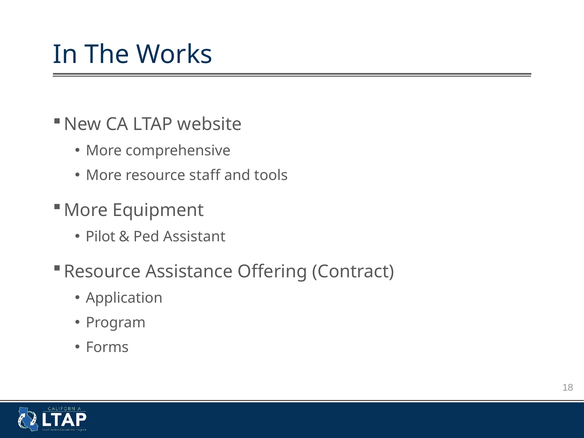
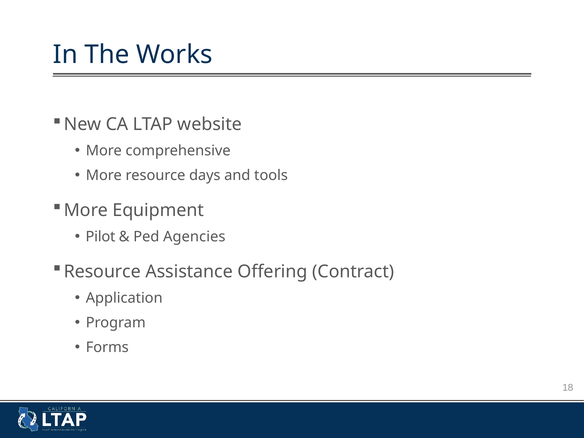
staff: staff -> days
Assistant: Assistant -> Agencies
